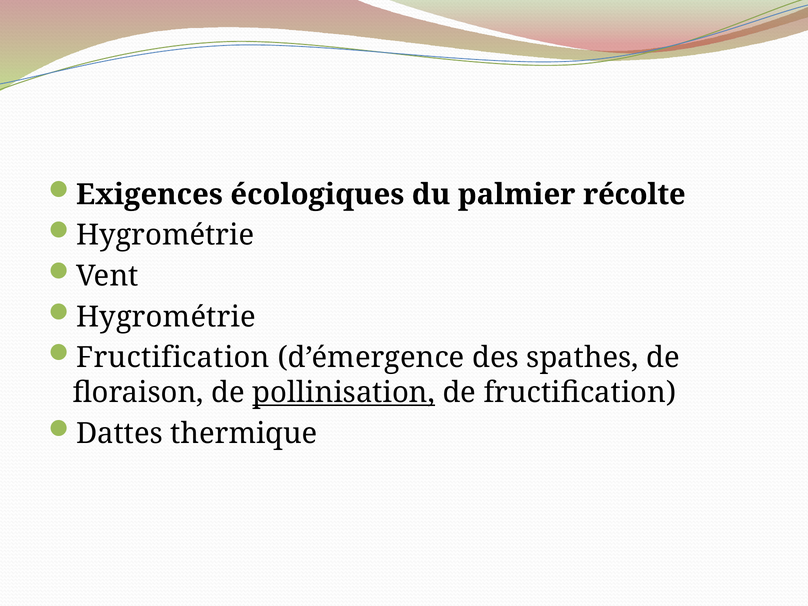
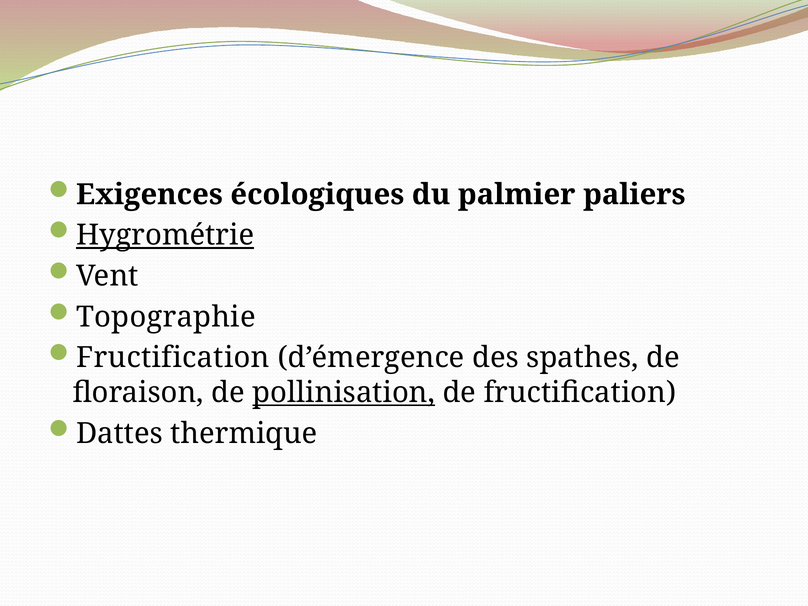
récolte: récolte -> paliers
Hygrométrie at (165, 235) underline: none -> present
Hygrométrie at (166, 317): Hygrométrie -> Topographie
